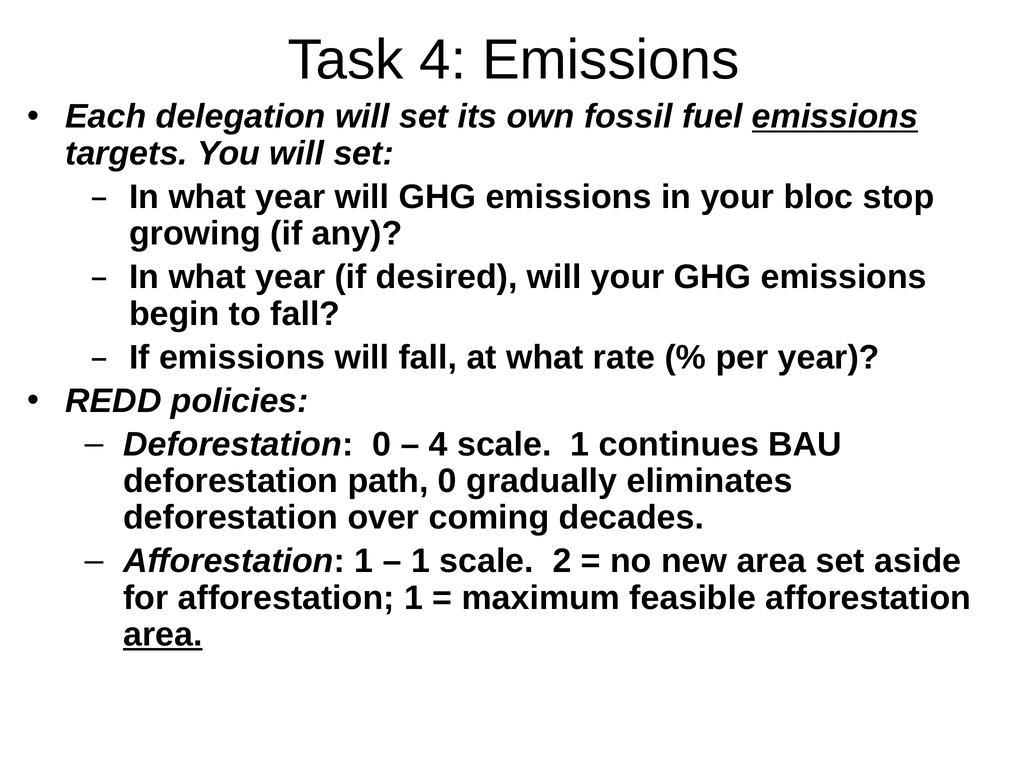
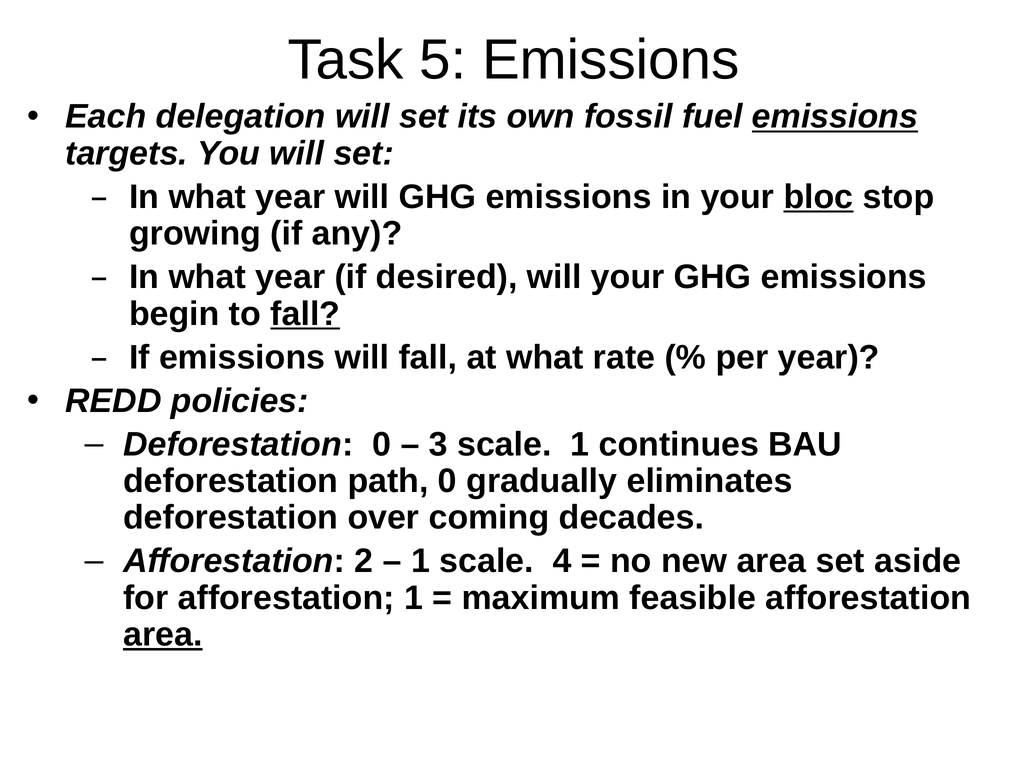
Task 4: 4 -> 5
bloc underline: none -> present
fall at (305, 314) underline: none -> present
4 at (438, 444): 4 -> 3
1 at (364, 561): 1 -> 2
2: 2 -> 4
